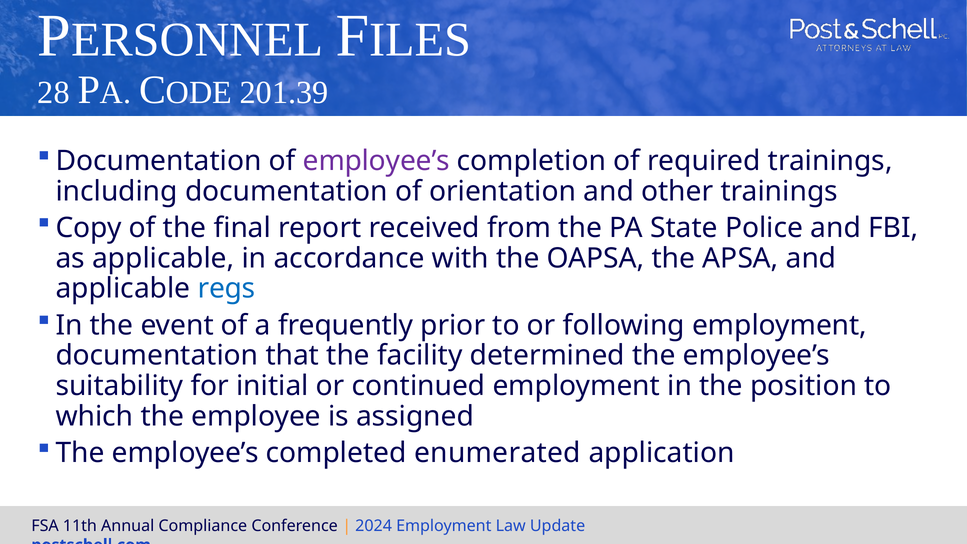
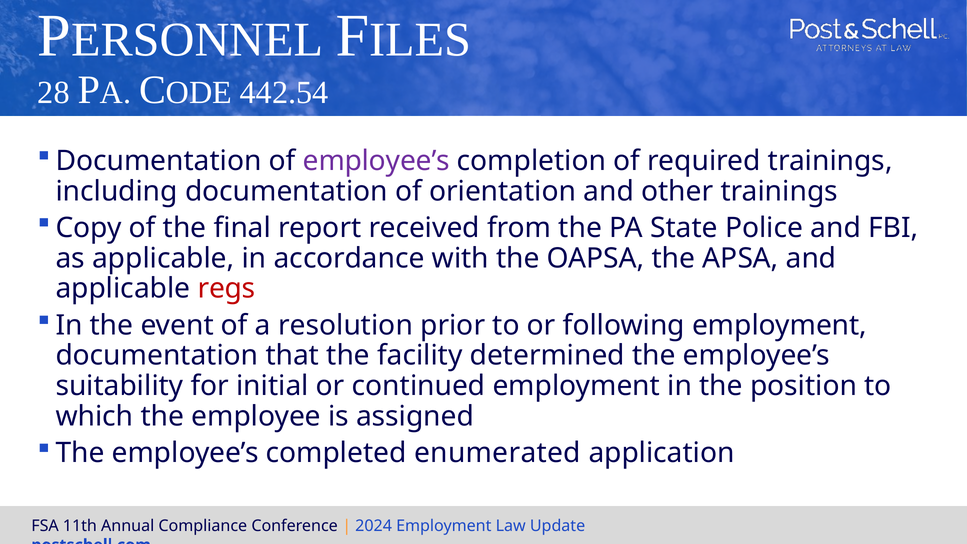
201.39: 201.39 -> 442.54
regs colour: blue -> red
frequently: frequently -> resolution
